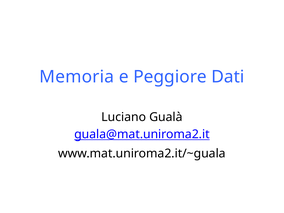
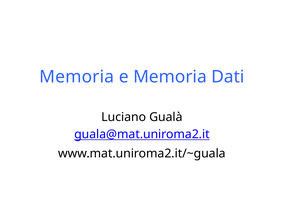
e Peggiore: Peggiore -> Memoria
